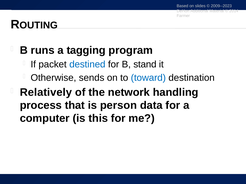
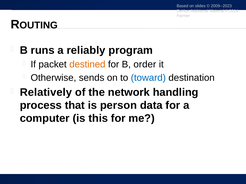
tagging: tagging -> reliably
destined colour: blue -> orange
stand: stand -> order
